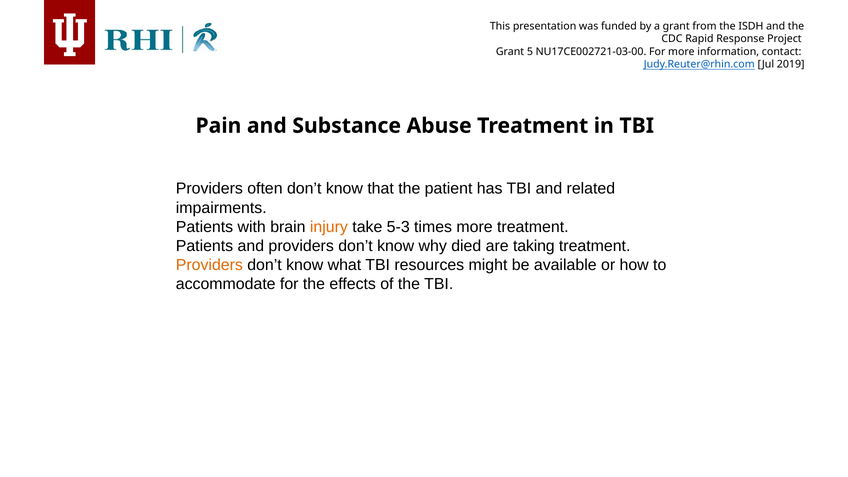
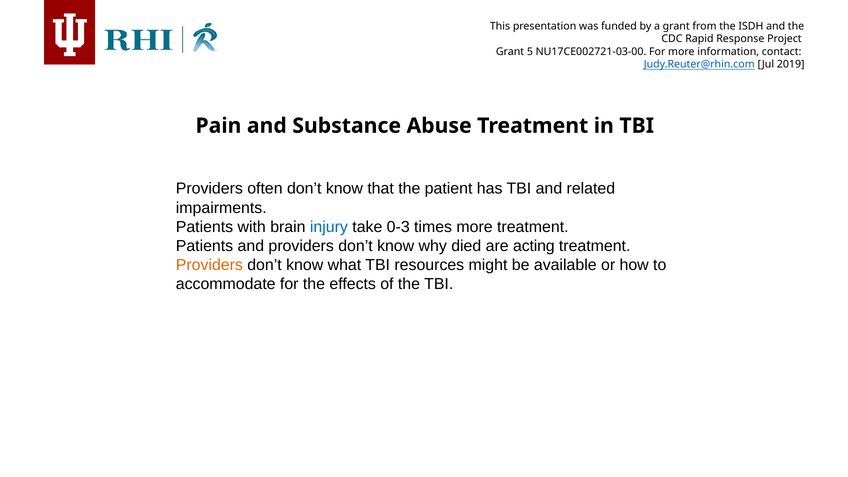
injury colour: orange -> blue
5-3: 5-3 -> 0-3
taking: taking -> acting
